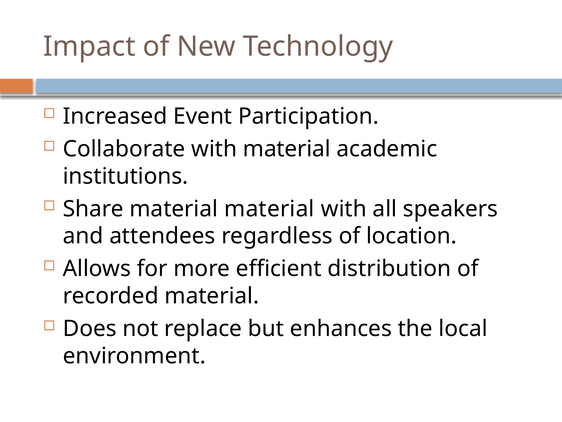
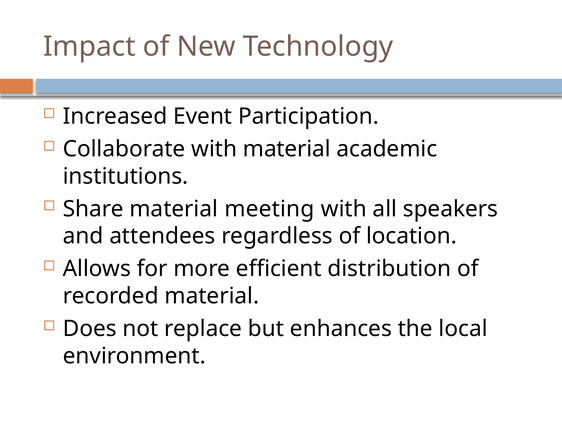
material material: material -> meeting
